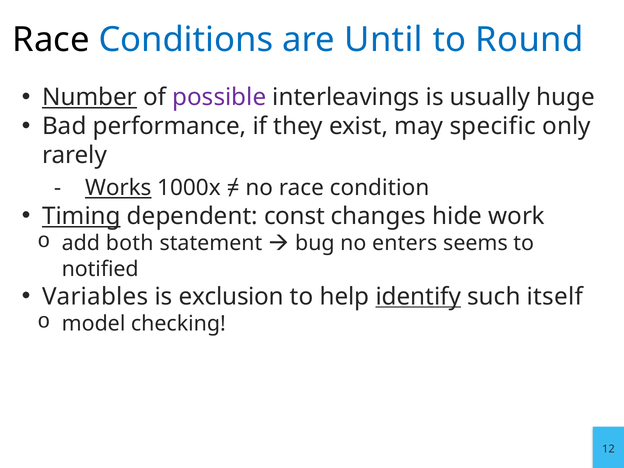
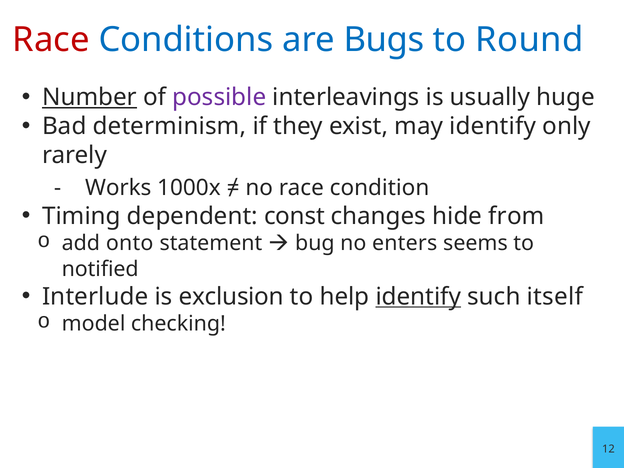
Race at (51, 40) colour: black -> red
Until: Until -> Bugs
performance: performance -> determinism
may specific: specific -> identify
Works underline: present -> none
Timing underline: present -> none
work: work -> from
both: both -> onto
Variables: Variables -> Interlude
